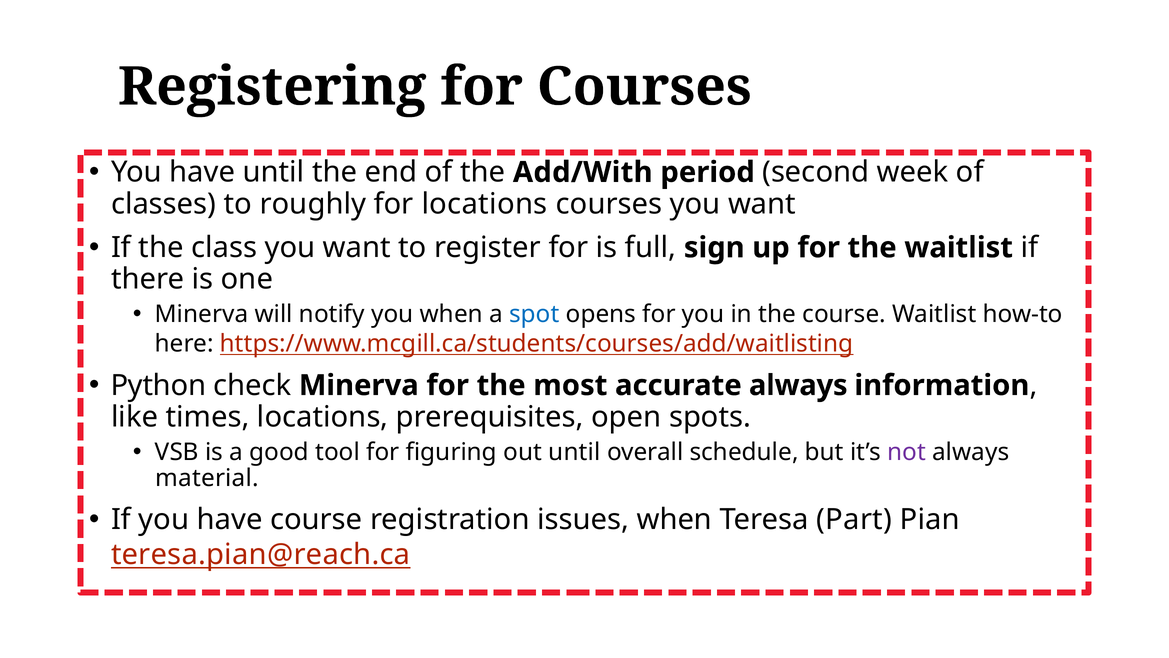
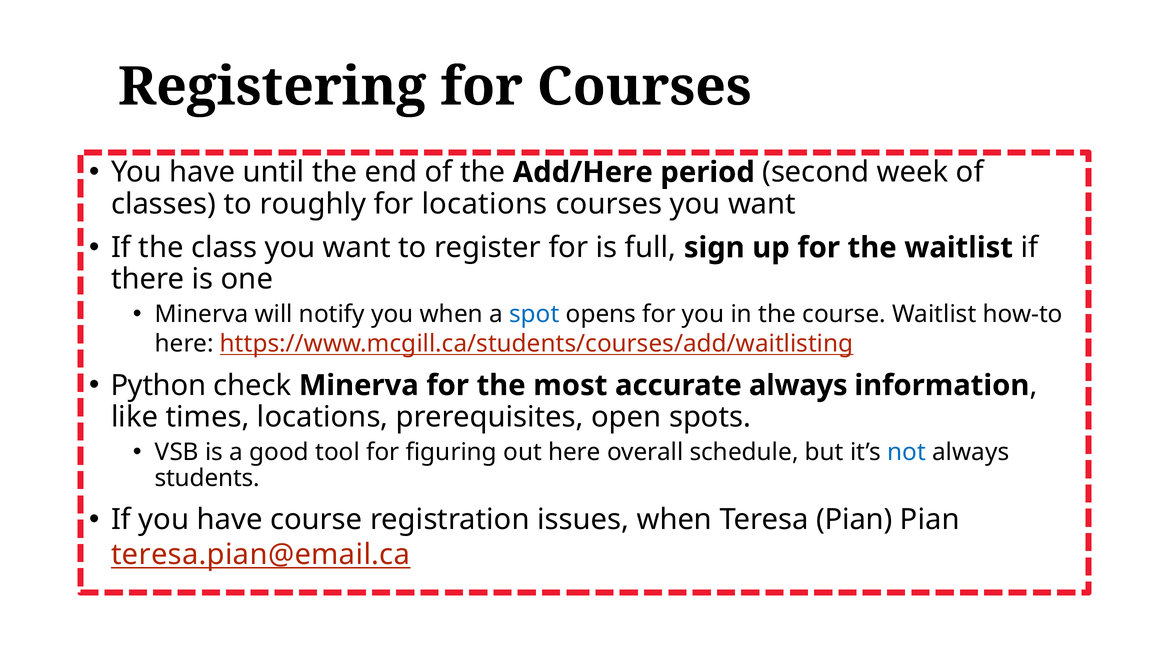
Add/With: Add/With -> Add/Here
out until: until -> here
not colour: purple -> blue
material: material -> students
Teresa Part: Part -> Pian
teresa.pian@reach.ca: teresa.pian@reach.ca -> teresa.pian@email.ca
